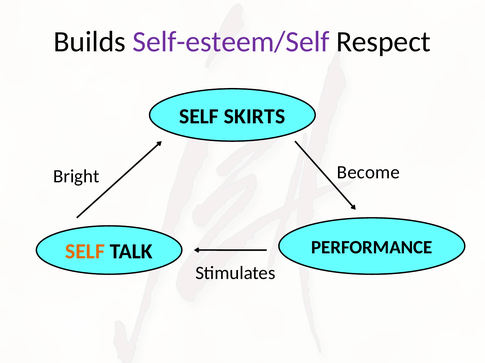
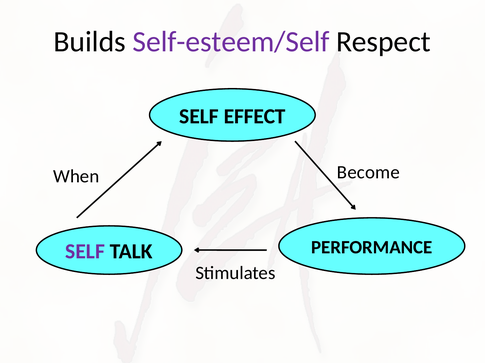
SKIRTS: SKIRTS -> EFFECT
Bright: Bright -> When
SELF at (85, 252) colour: orange -> purple
